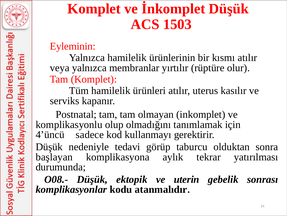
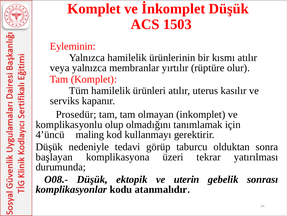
Postnatal: Postnatal -> Prosedür
sadece: sadece -> maling
aylık: aylık -> üzeri
